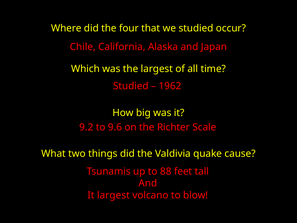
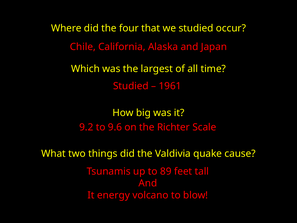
1962: 1962 -> 1961
88: 88 -> 89
It largest: largest -> energy
